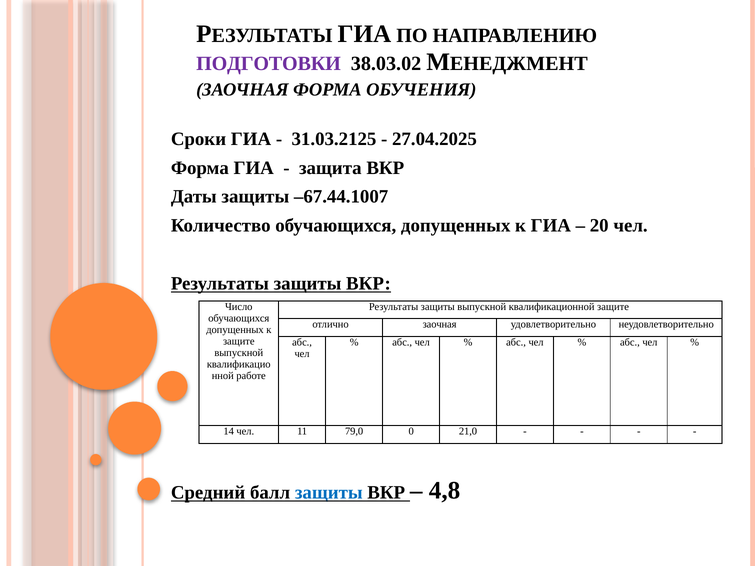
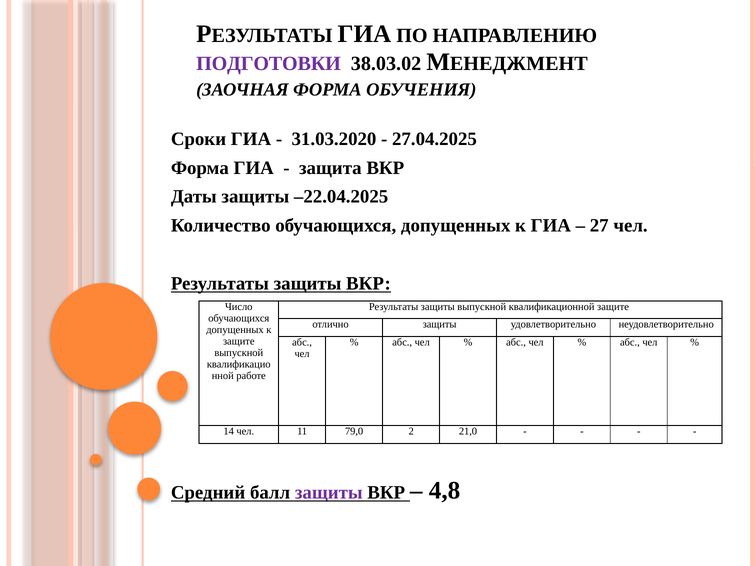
31.03.2125: 31.03.2125 -> 31.03.2020
–67.44.1007: –67.44.1007 -> –22.04.2025
20: 20 -> 27
отлично заочная: заочная -> защиты
0: 0 -> 2
защиты at (329, 493) colour: blue -> purple
